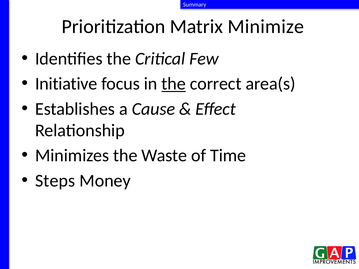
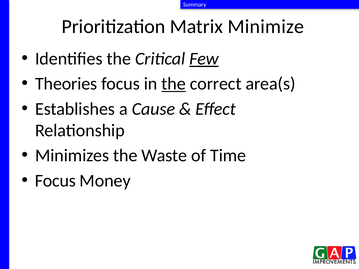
Few underline: none -> present
Initiative: Initiative -> Theories
Steps at (55, 181): Steps -> Focus
